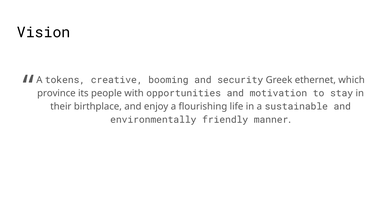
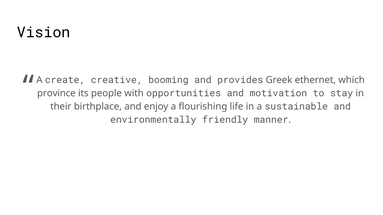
tokens: tokens -> create
security: security -> provides
